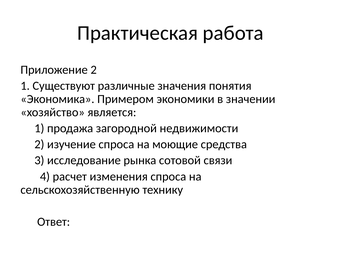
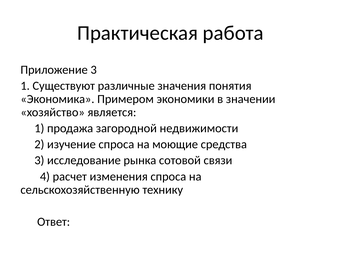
Приложение 2: 2 -> 3
